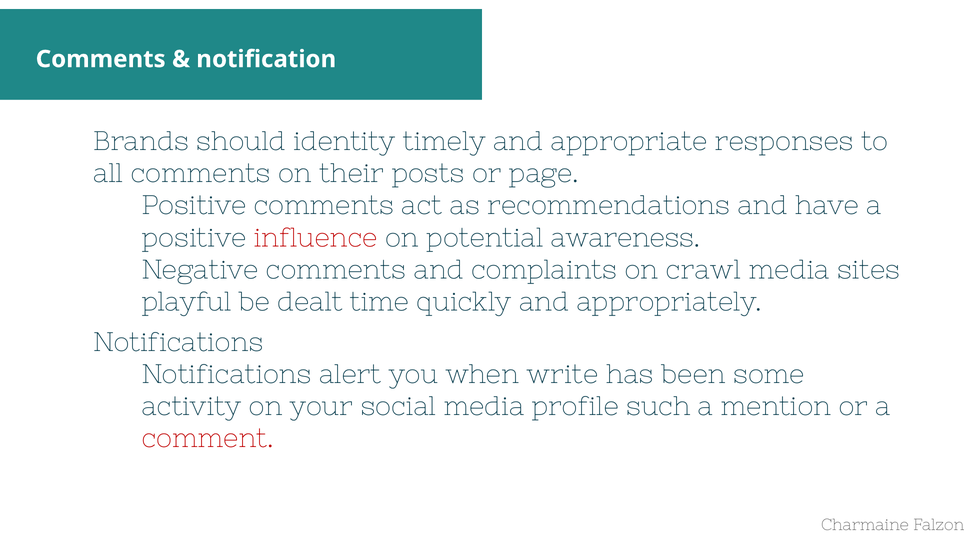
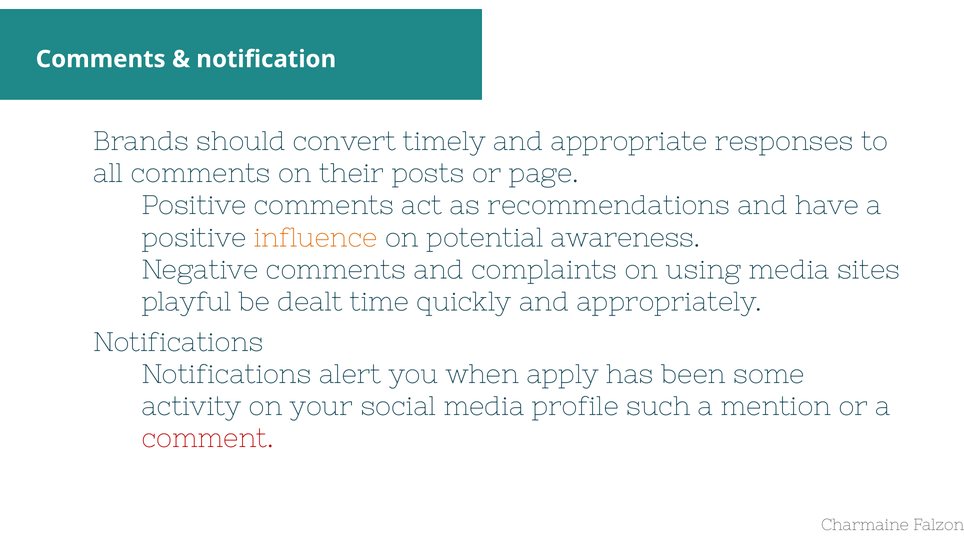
identity: identity -> convert
influence colour: red -> orange
crawl: crawl -> using
write: write -> apply
